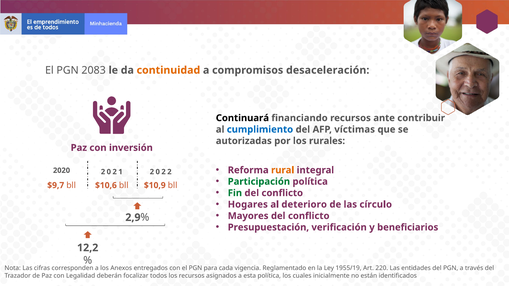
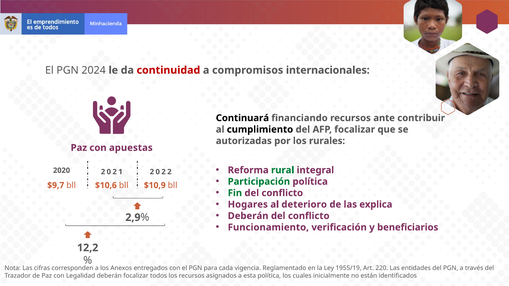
2083: 2083 -> 2024
continuidad colour: orange -> red
desaceleración: desaceleración -> internacionales
cumplimiento colour: blue -> black
AFP víctimas: víctimas -> focalizar
inversión: inversión -> apuestas
rural colour: orange -> green
círculo: círculo -> explica
Mayores at (248, 216): Mayores -> Deberán
Presupuestación: Presupuestación -> Funcionamiento
